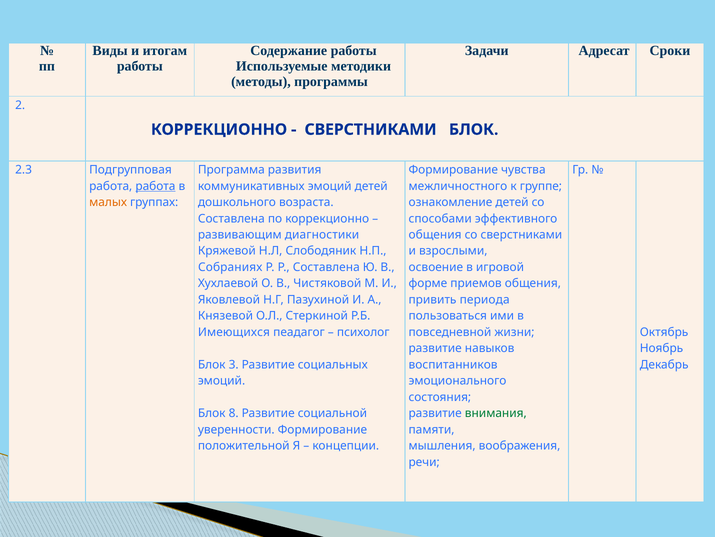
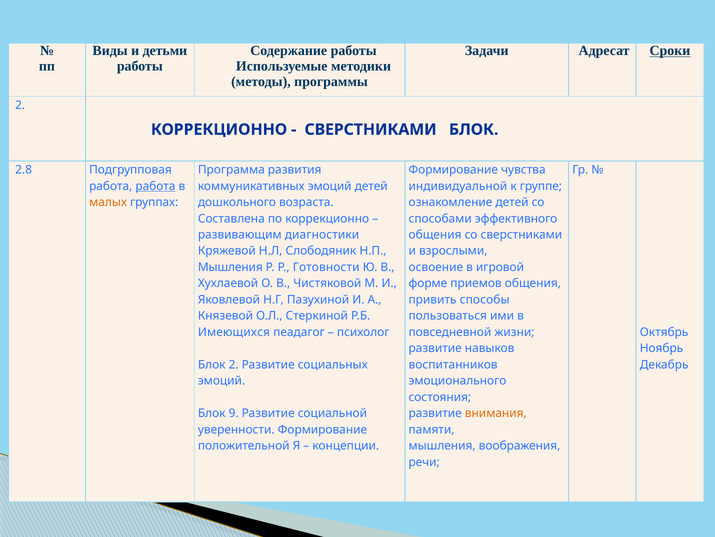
итогам: итогам -> детьми
Сроки underline: none -> present
2.3: 2.3 -> 2.8
межличностного: межличностного -> индивидуальной
Собраниях at (230, 267): Собраниях -> Мышления
Р Составлена: Составлена -> Готовности
периода: периода -> способы
Блок 3: 3 -> 2
8: 8 -> 9
внимания colour: green -> orange
